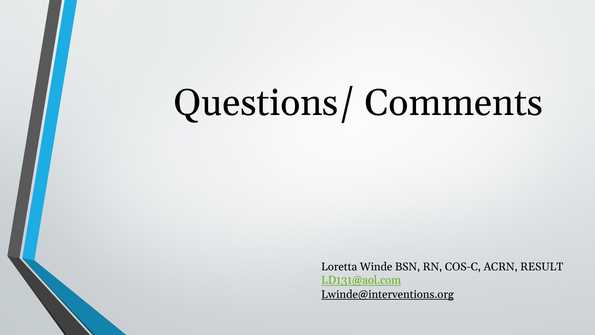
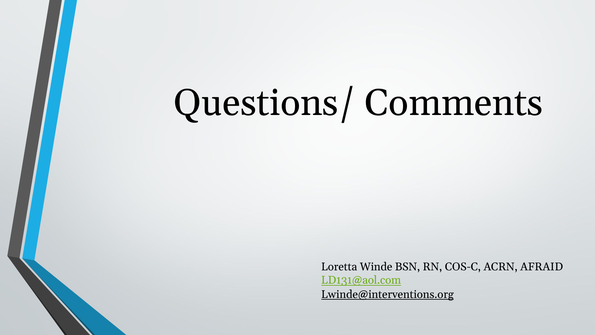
RESULT: RESULT -> AFRAID
